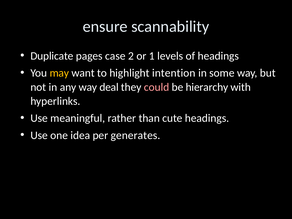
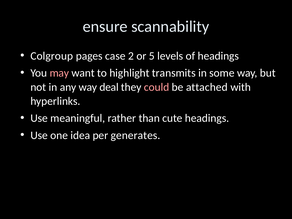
Duplicate: Duplicate -> Colgroup
1: 1 -> 5
may colour: yellow -> pink
intention: intention -> transmits
hierarchy: hierarchy -> attached
